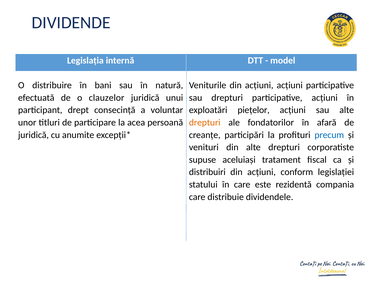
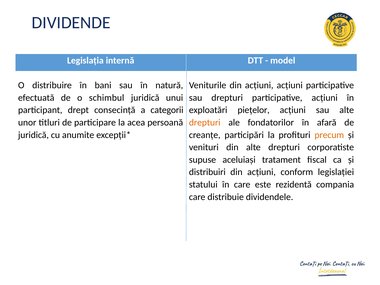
clauzelor: clauzelor -> schimbul
voluntar: voluntar -> categorii
precum colour: blue -> orange
